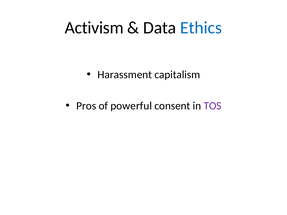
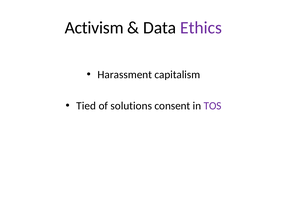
Ethics colour: blue -> purple
Pros: Pros -> Tied
powerful: powerful -> solutions
